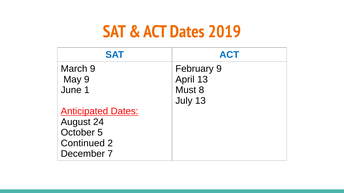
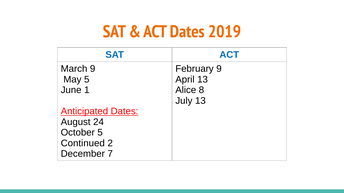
May 9: 9 -> 5
Must: Must -> Alice
